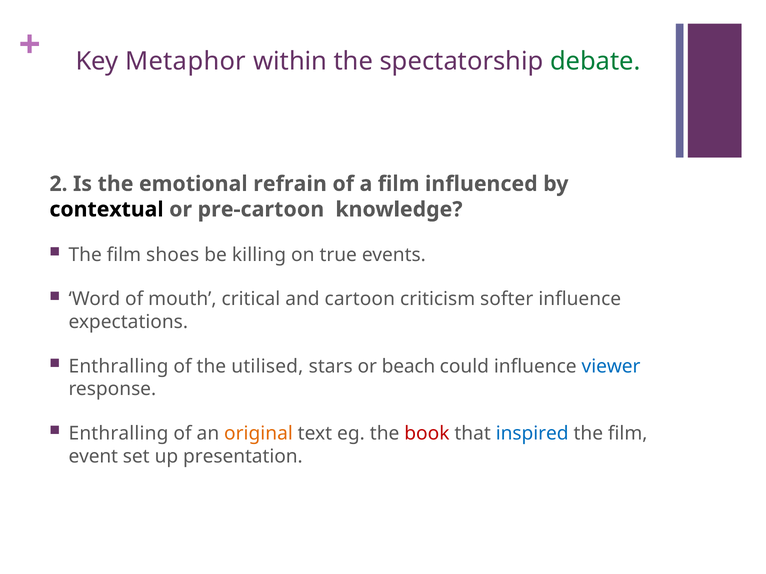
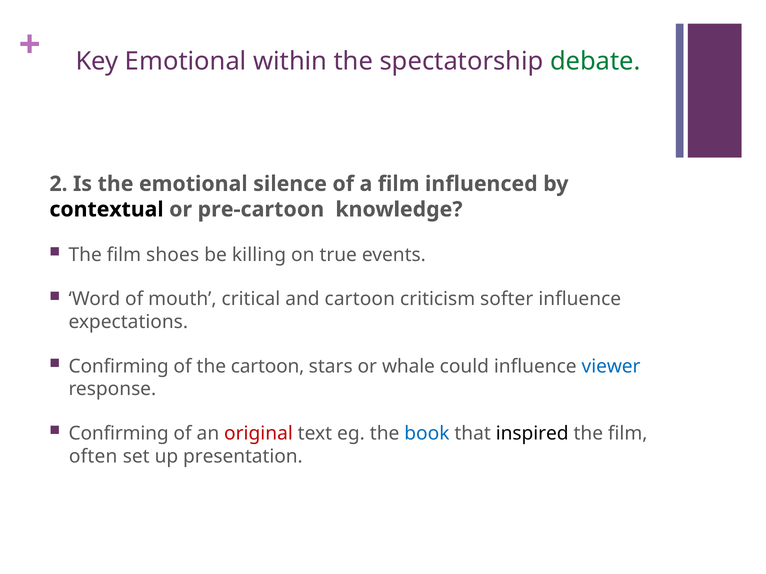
Key Metaphor: Metaphor -> Emotional
refrain: refrain -> silence
Enthralling at (118, 367): Enthralling -> Confirming
the utilised: utilised -> cartoon
beach: beach -> whale
Enthralling at (118, 434): Enthralling -> Confirming
original colour: orange -> red
book colour: red -> blue
inspired colour: blue -> black
event: event -> often
